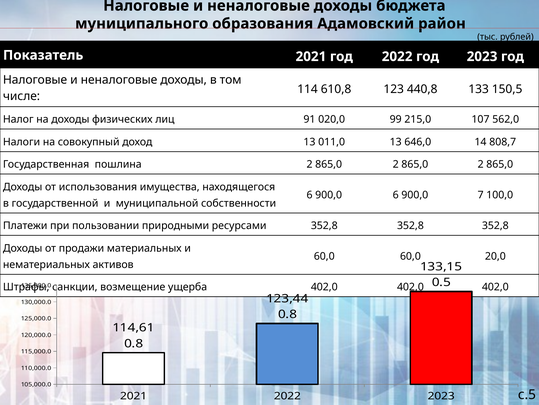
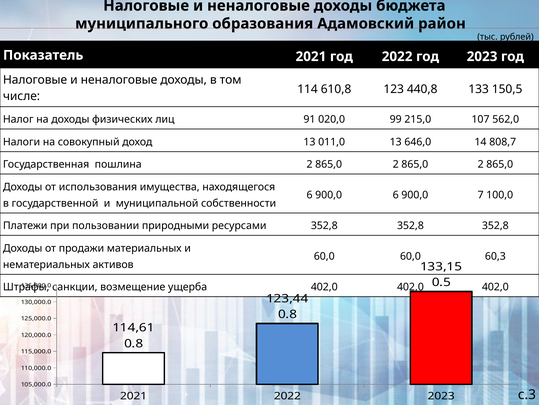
20,0: 20,0 -> 60,3
с.5: с.5 -> с.3
